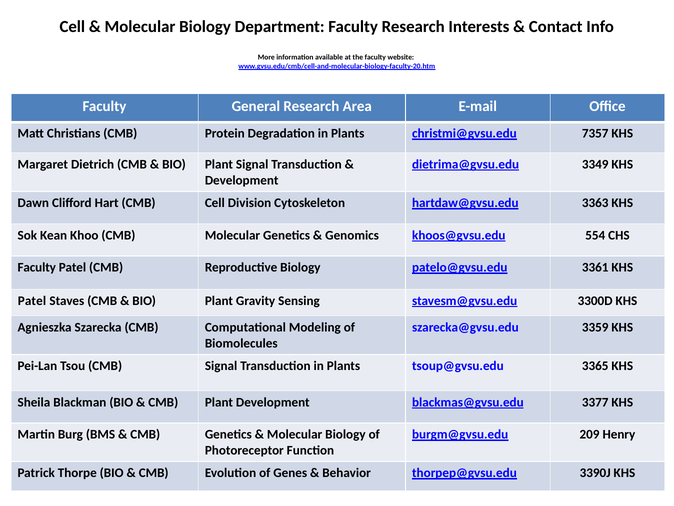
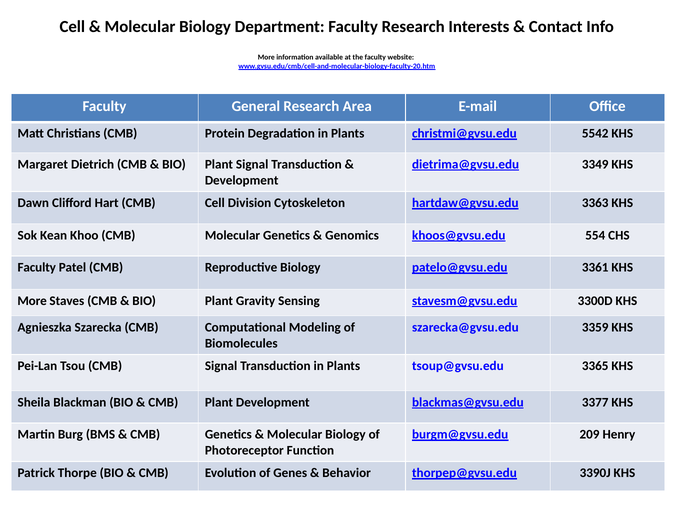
7357: 7357 -> 5542
Patel at (32, 300): Patel -> More
